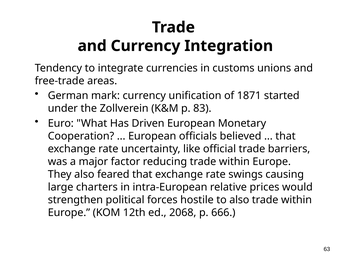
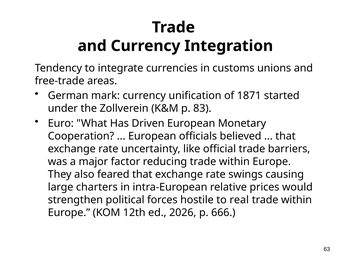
to also: also -> real
2068: 2068 -> 2026
